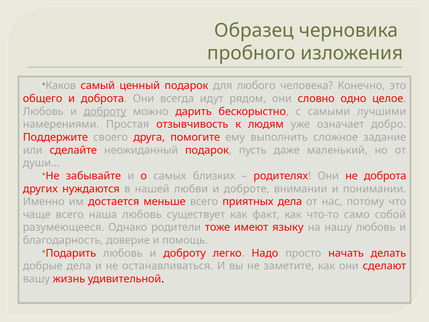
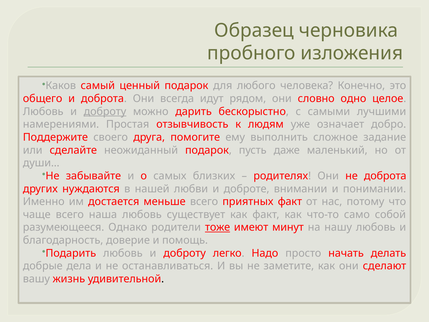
приятных дела: дела -> факт
тоже underline: none -> present
языку: языку -> минут
